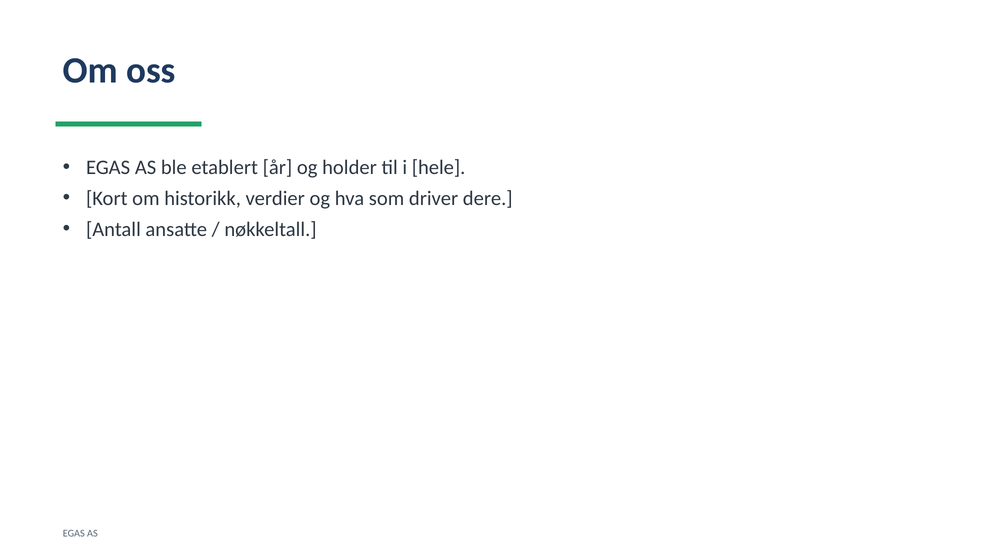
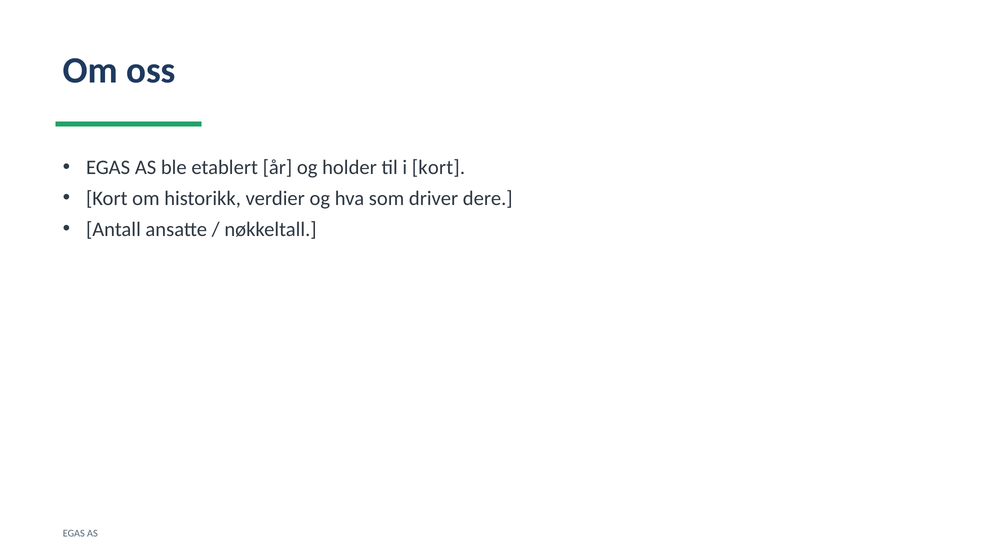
i hele: hele -> kort
